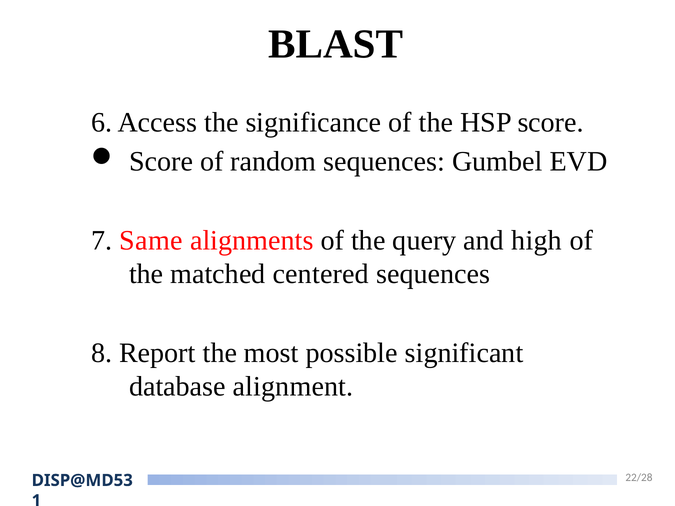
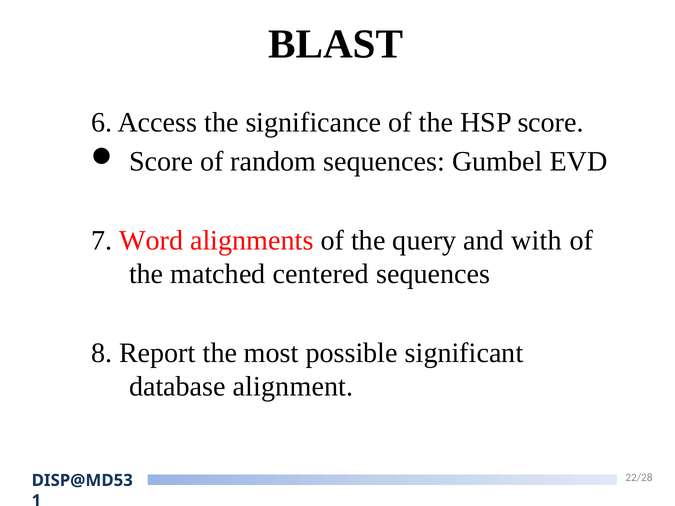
Same: Same -> Word
high: high -> with
